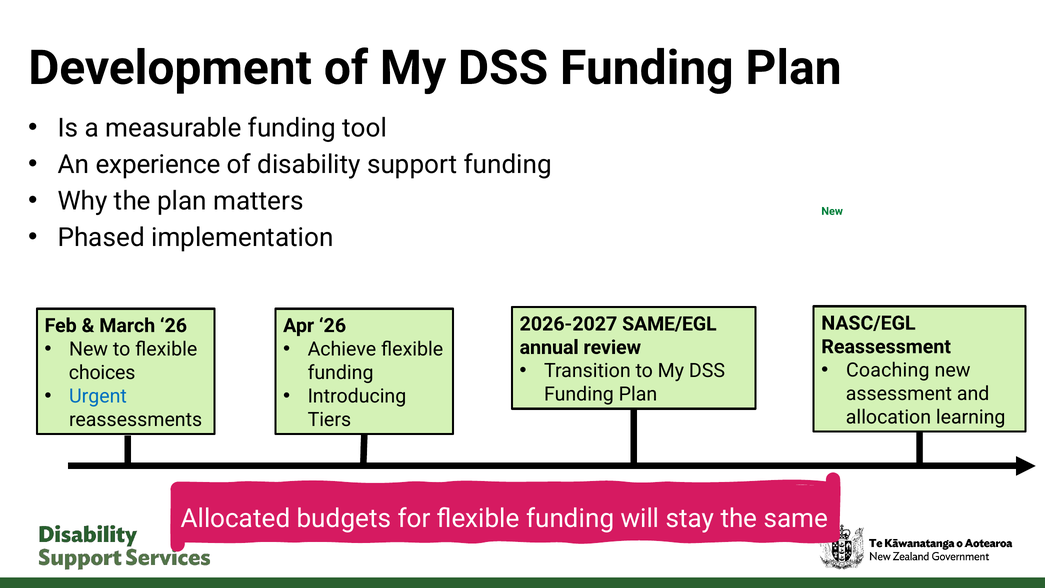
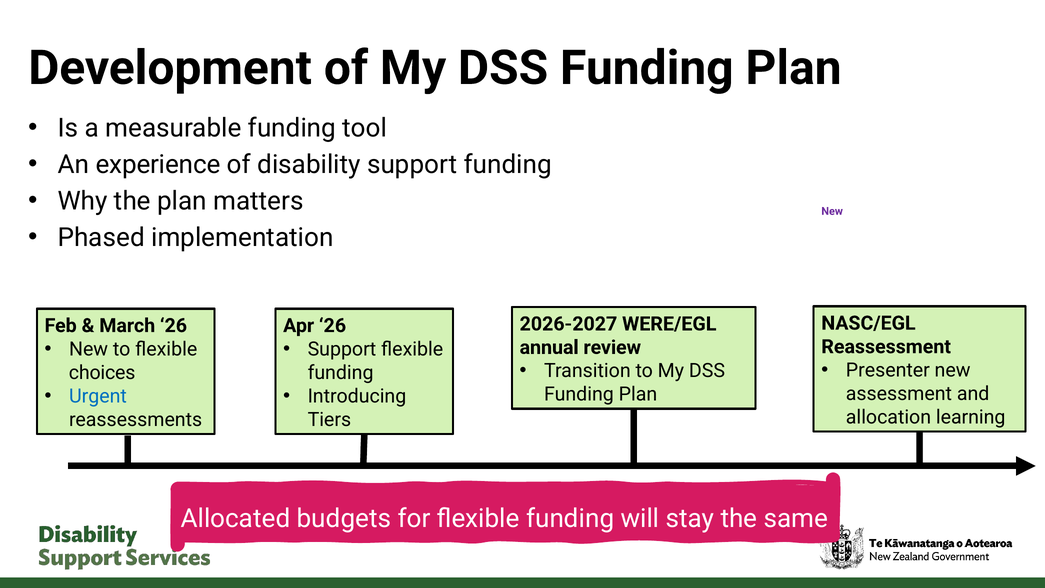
New at (832, 211) colour: green -> purple
SAME/EGL: SAME/EGL -> WERE/EGL
Achieve at (342, 349): Achieve -> Support
Coaching: Coaching -> Presenter
